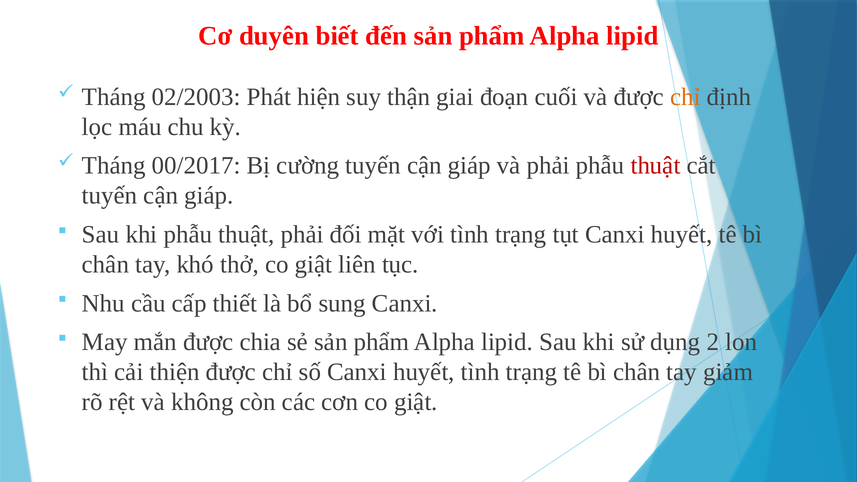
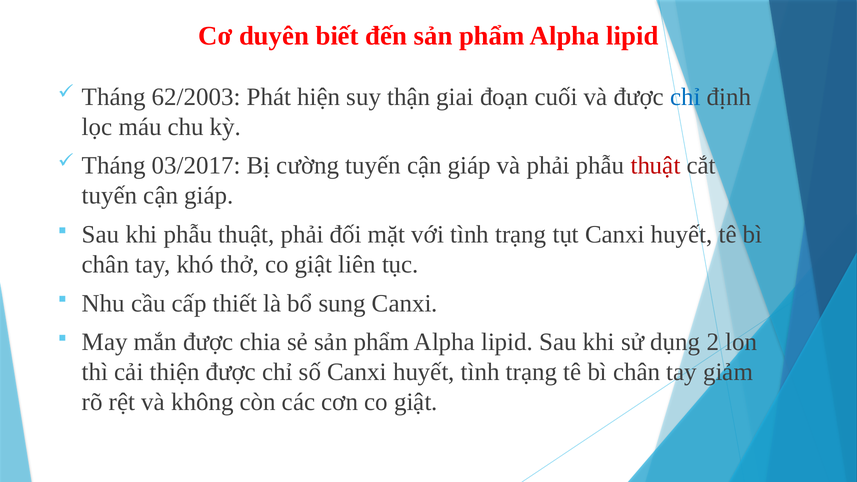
02/2003: 02/2003 -> 62/2003
chỉ at (685, 97) colour: orange -> blue
00/2017: 00/2017 -> 03/2017
